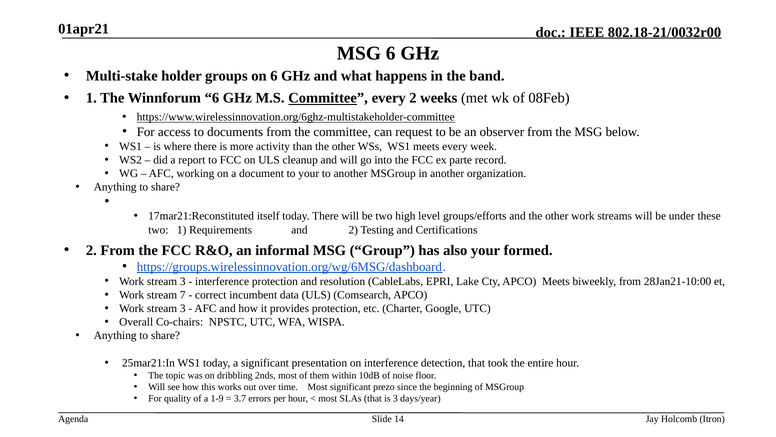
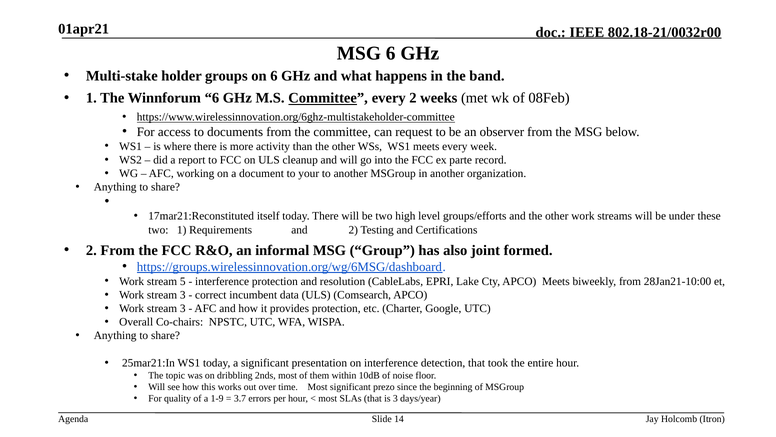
also your: your -> joint
3 at (183, 281): 3 -> 5
7 at (183, 295): 7 -> 3
